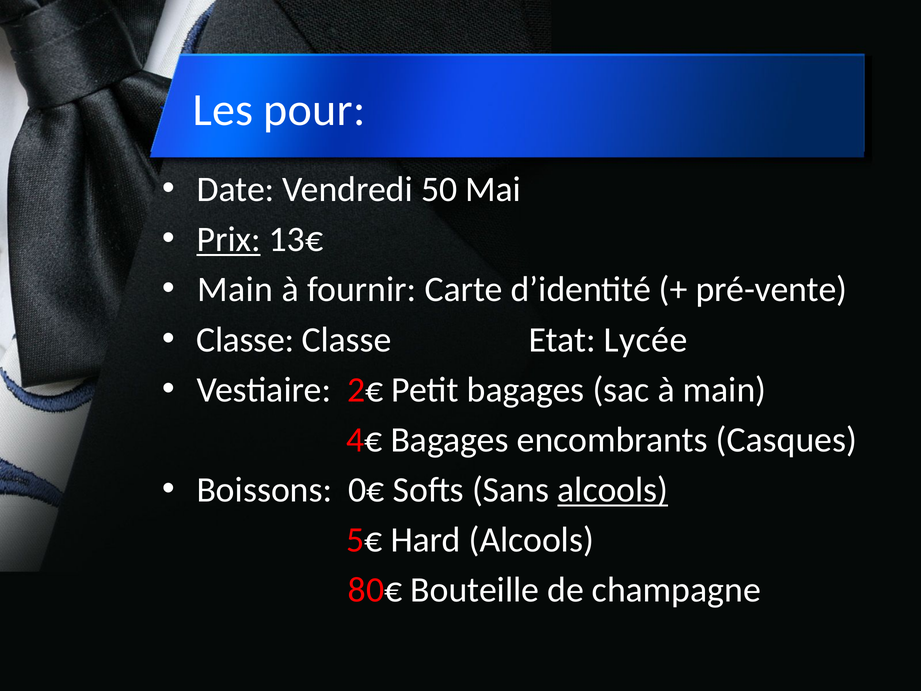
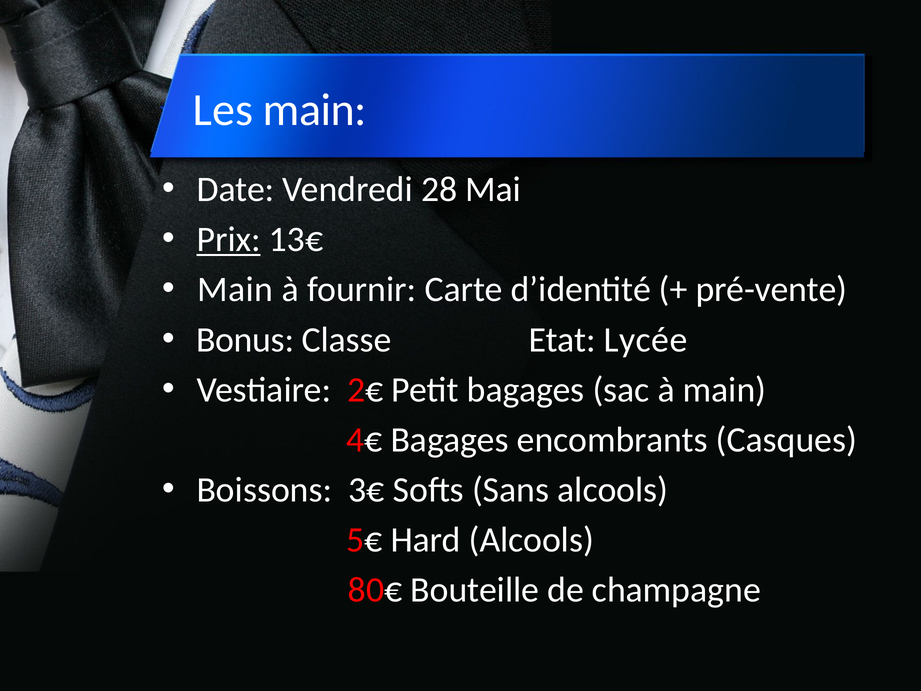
Les pour: pour -> main
50: 50 -> 28
Classe at (245, 340): Classe -> Bonus
0€: 0€ -> 3€
alcools at (613, 490) underline: present -> none
